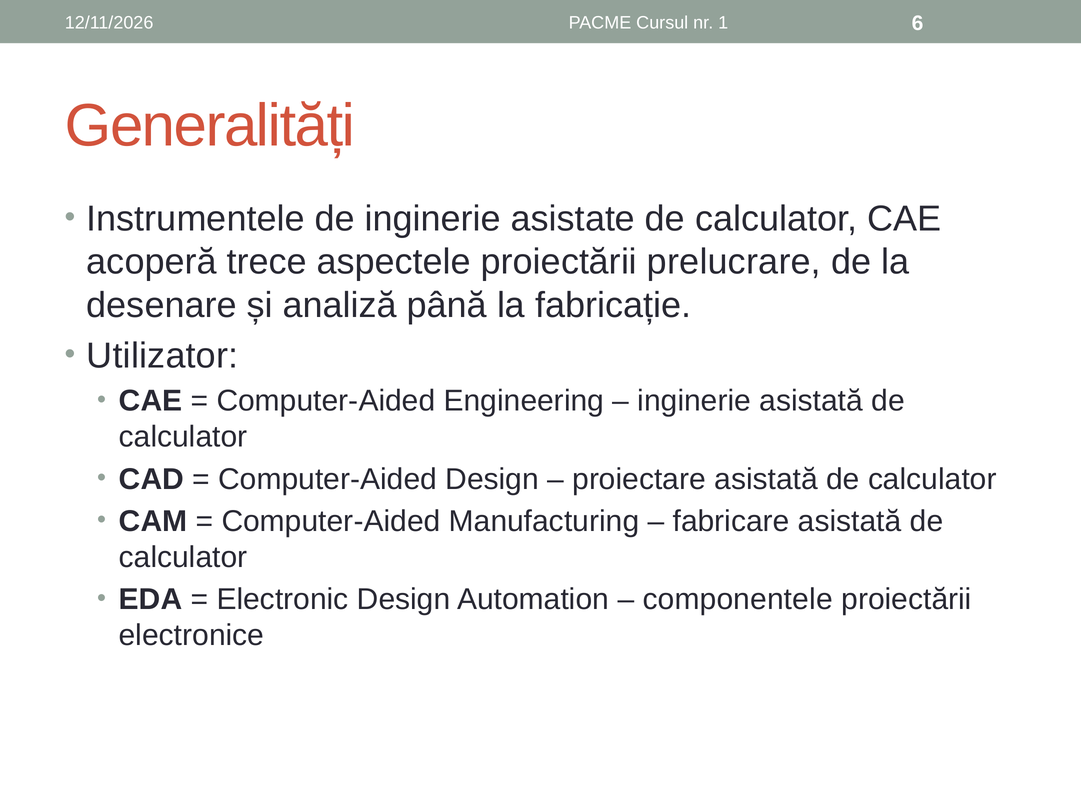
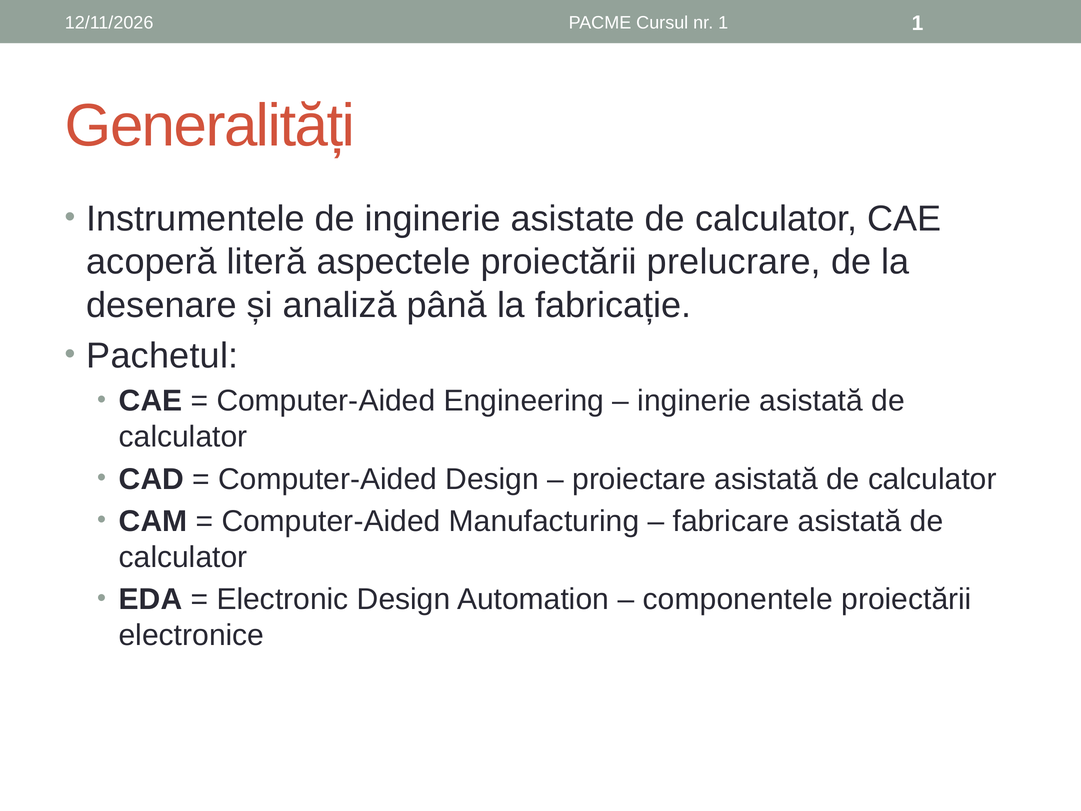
1 6: 6 -> 1
trece: trece -> literă
Utilizator: Utilizator -> Pachetul
